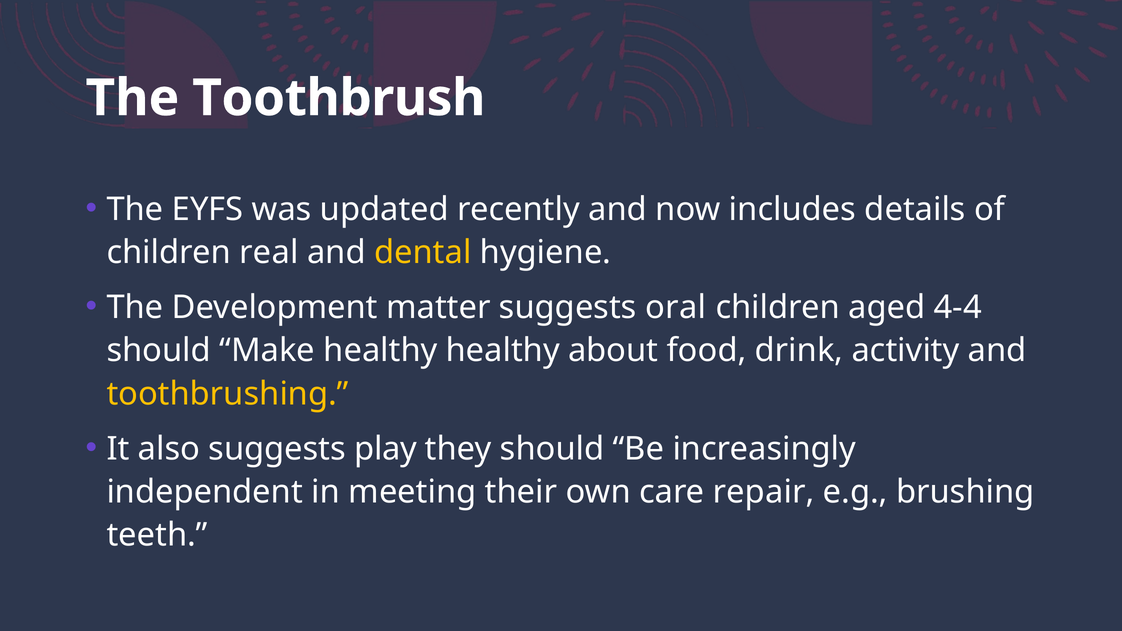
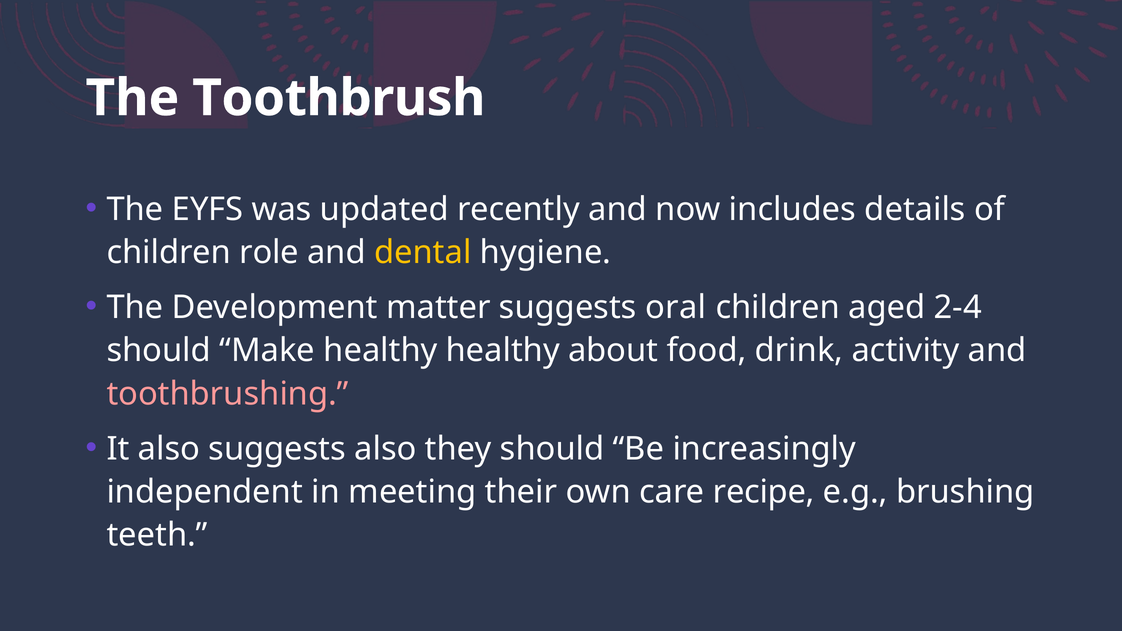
real: real -> role
4-4: 4-4 -> 2-4
toothbrushing colour: yellow -> pink
suggests play: play -> also
repair: repair -> recipe
